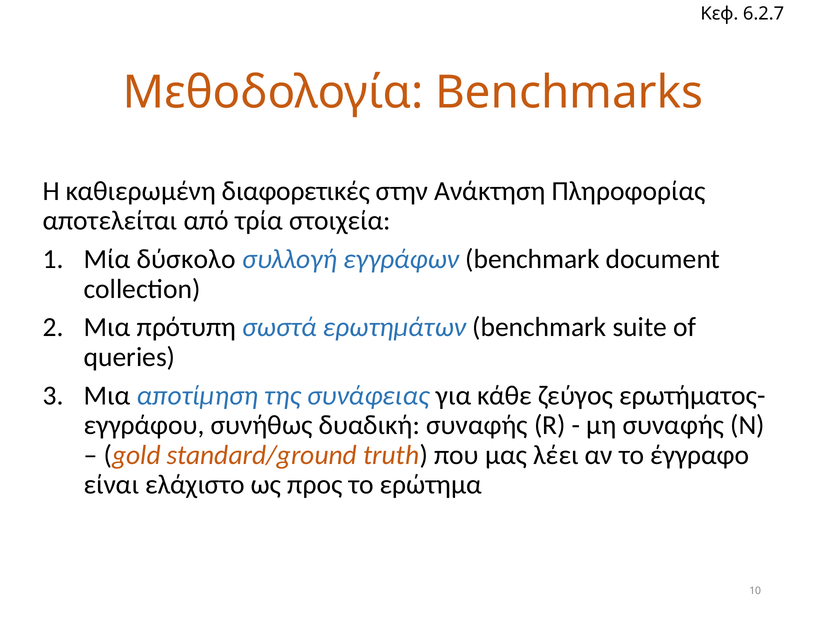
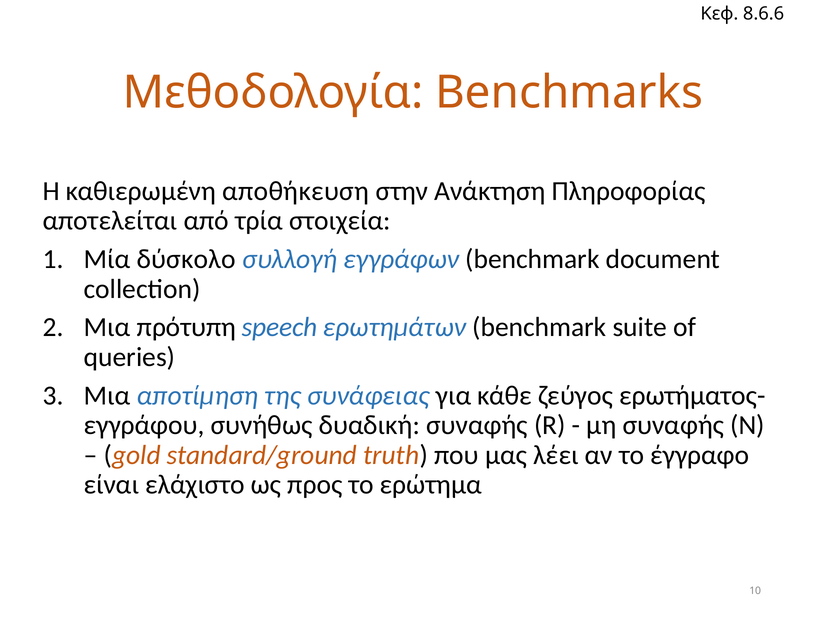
6.2.7: 6.2.7 -> 8.6.6
διαφορετικές: διαφορετικές -> αποθήκευση
σωστά: σωστά -> speech
